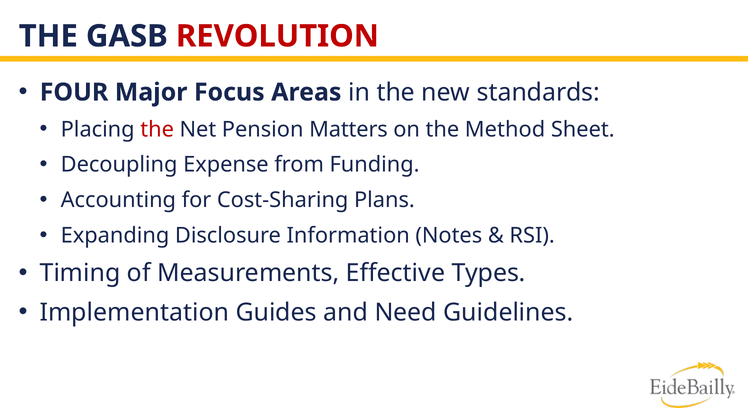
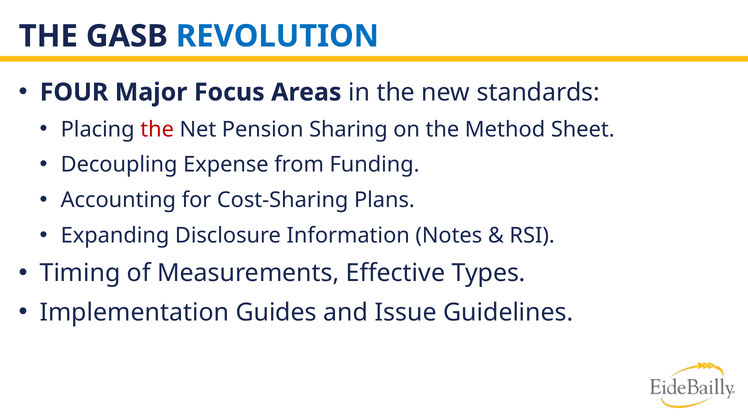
REVOLUTION colour: red -> blue
Matters: Matters -> Sharing
Need: Need -> Issue
